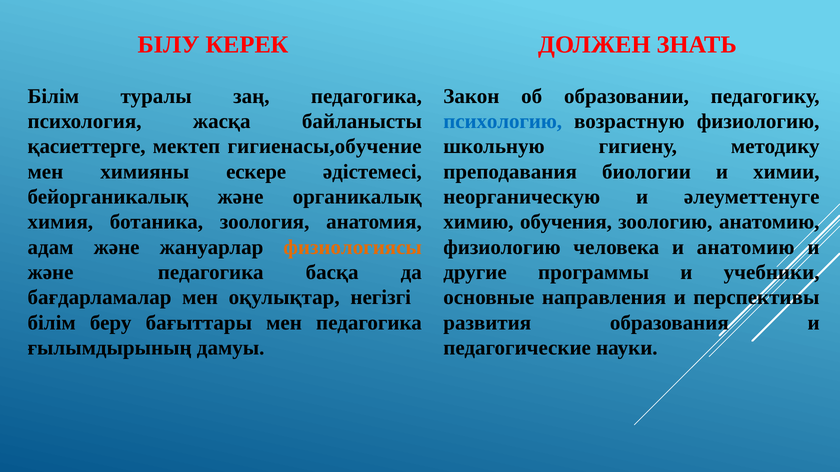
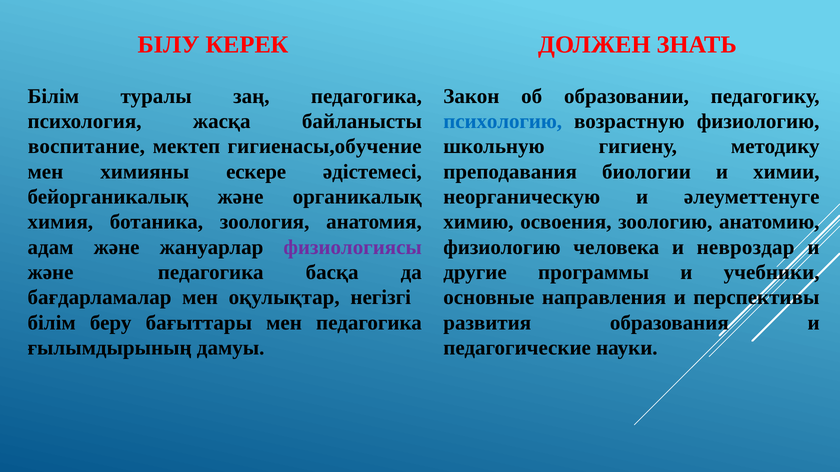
қасиеттерге: қасиеттерге -> воспитание
обучения: обучения -> освоения
физиологиясы colour: orange -> purple
и анатомию: анатомию -> невроздар
